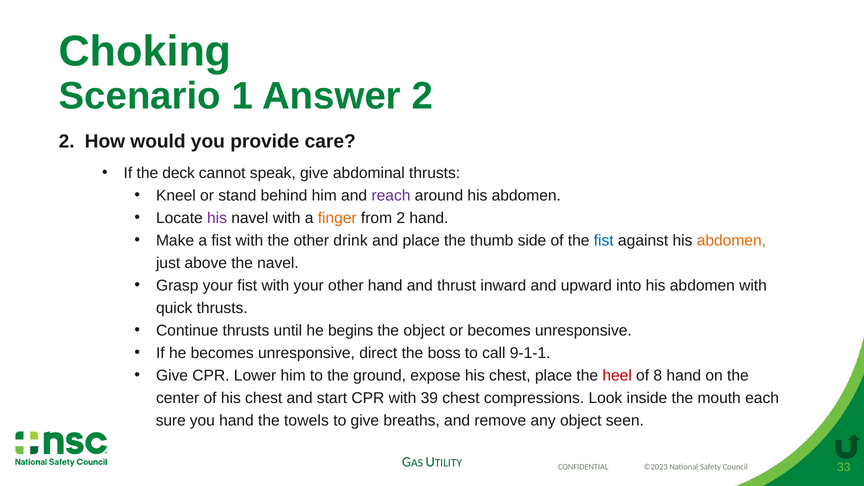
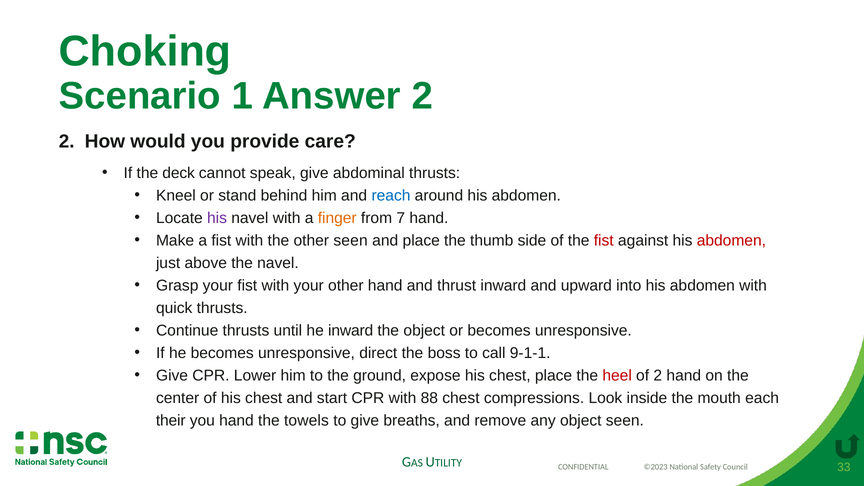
reach colour: purple -> blue
from 2: 2 -> 7
other drink: drink -> seen
fist at (604, 241) colour: blue -> red
abdomen at (731, 241) colour: orange -> red
he begins: begins -> inward
of 8: 8 -> 2
39: 39 -> 88
sure: sure -> their
